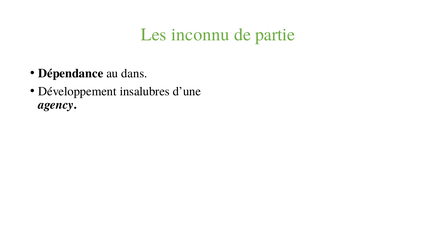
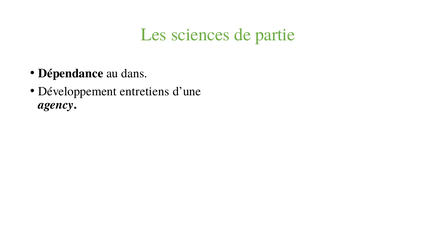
inconnu: inconnu -> sciences
insalubres: insalubres -> entretiens
